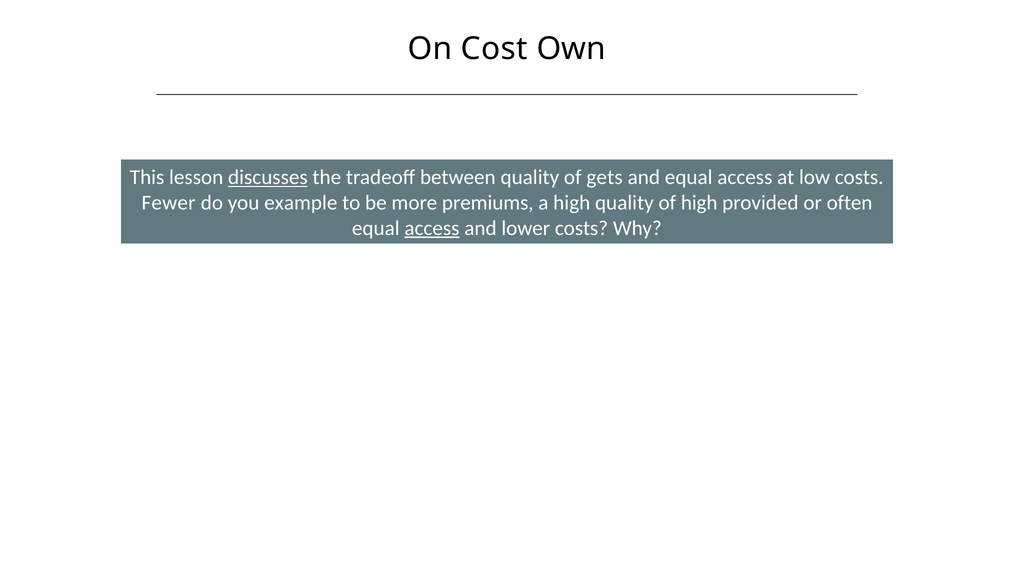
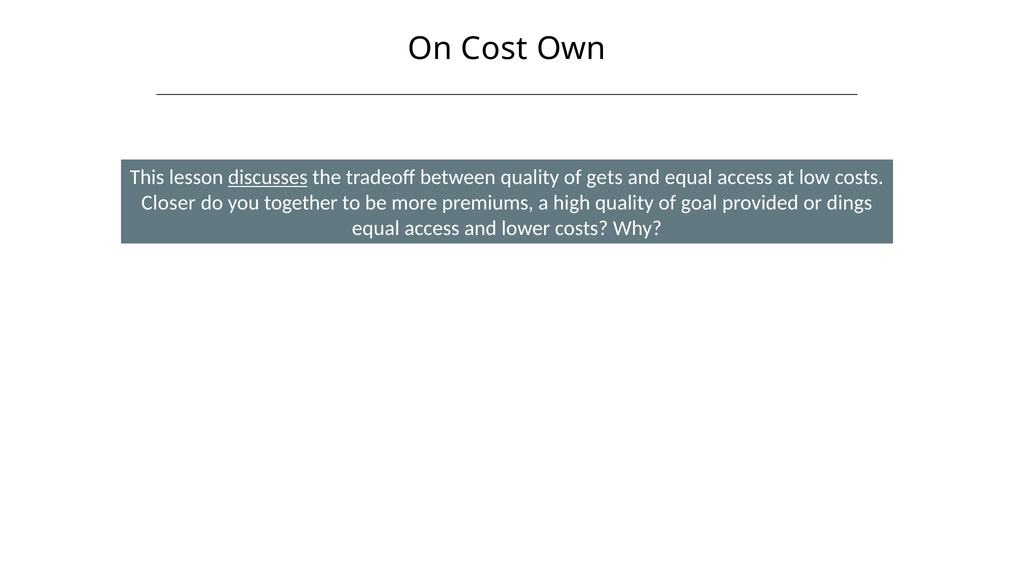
Fewer: Fewer -> Closer
example: example -> together
of high: high -> goal
often: often -> dings
access at (432, 228) underline: present -> none
